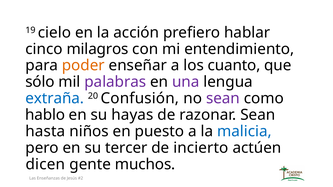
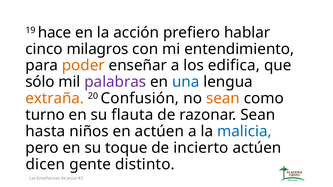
cielo: cielo -> hace
cuanto: cuanto -> edifica
una colour: purple -> blue
extraña colour: blue -> orange
sean at (223, 99) colour: purple -> orange
hablo: hablo -> turno
hayas: hayas -> flauta
en puesto: puesto -> actúen
tercer: tercer -> toque
muchos: muchos -> distinto
